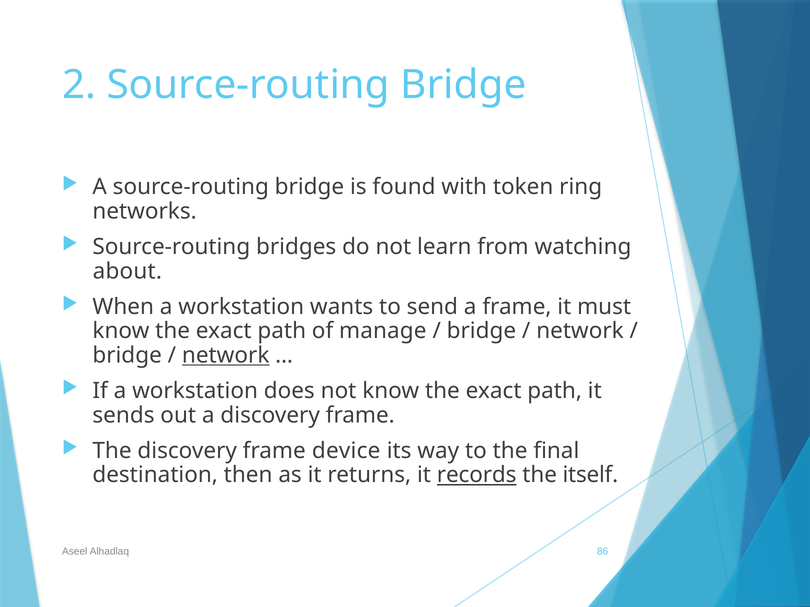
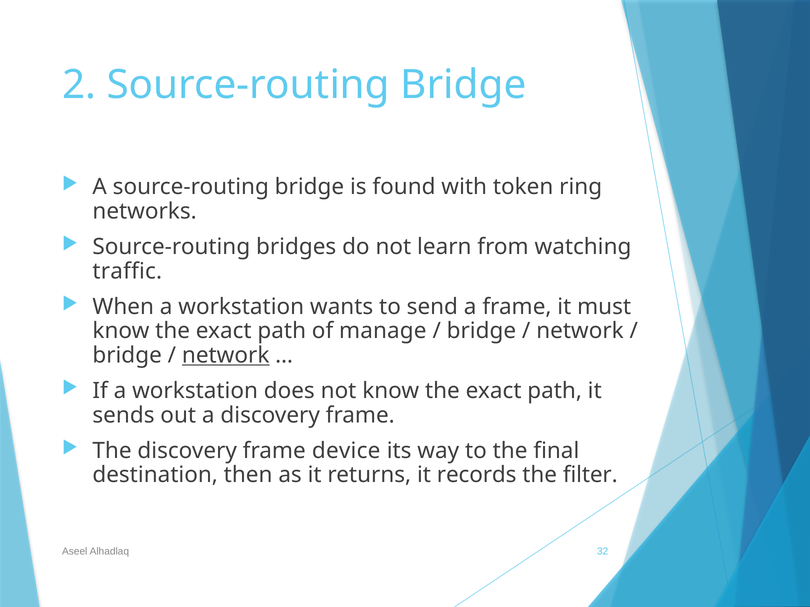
about: about -> traffic
records underline: present -> none
itself: itself -> filter
86: 86 -> 32
